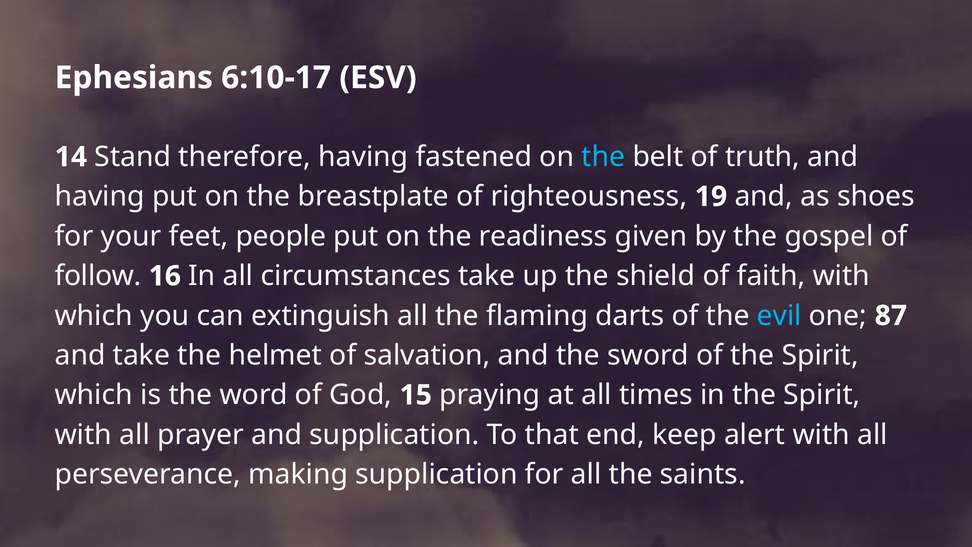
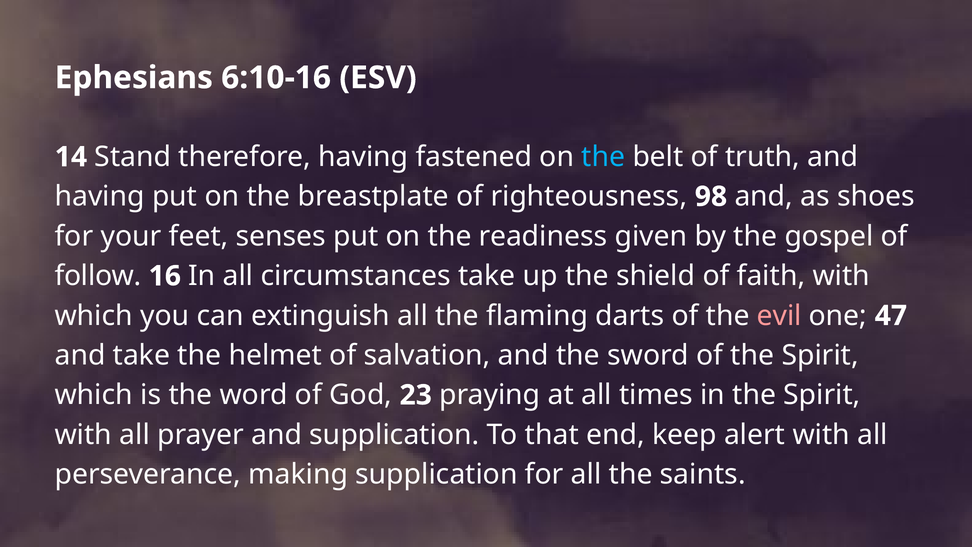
6:10-17: 6:10-17 -> 6:10-16
19: 19 -> 98
people: people -> senses
evil colour: light blue -> pink
87: 87 -> 47
15: 15 -> 23
